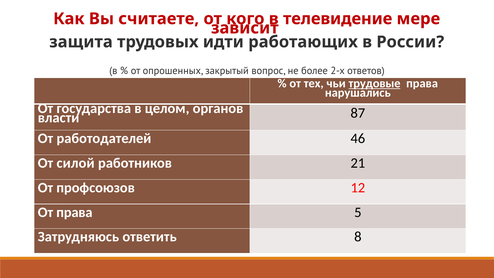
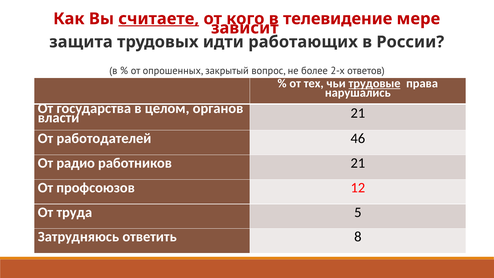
считаете underline: none -> present
87 at (358, 113): 87 -> 21
силой: силой -> радио
От права: права -> труда
